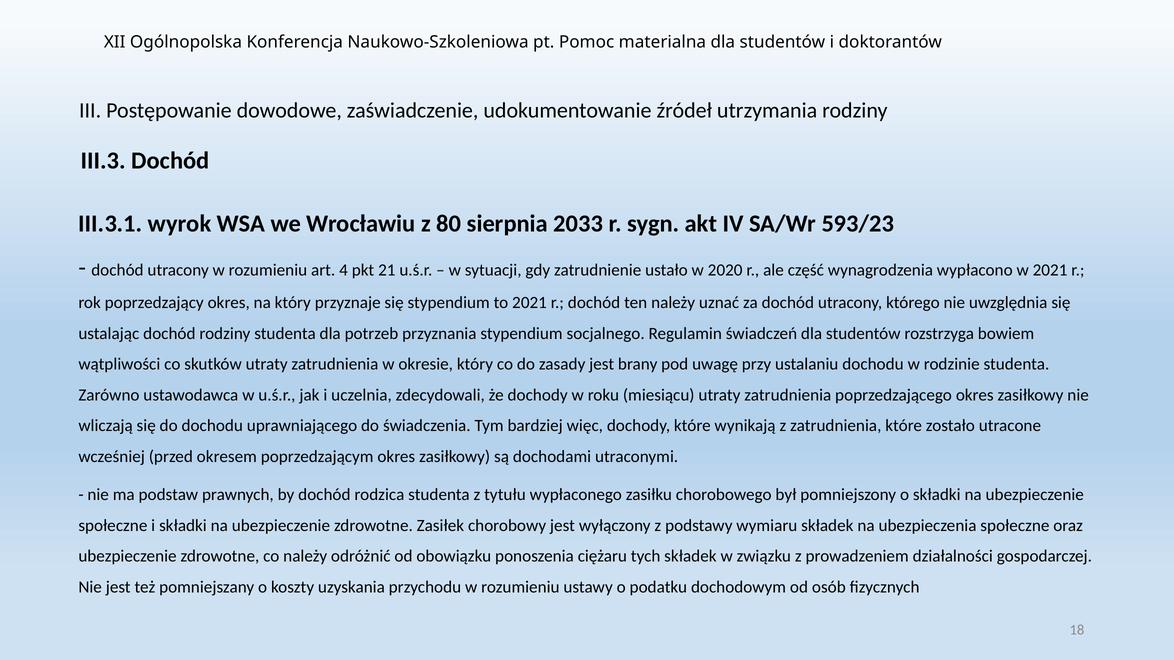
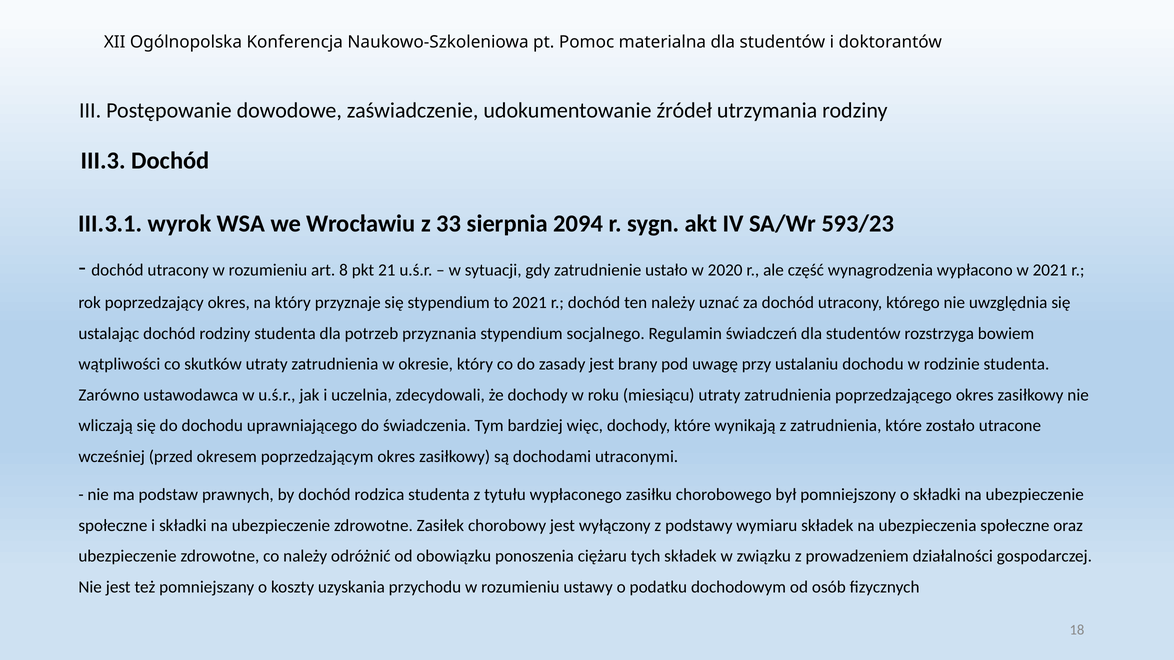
80: 80 -> 33
2033: 2033 -> 2094
4: 4 -> 8
